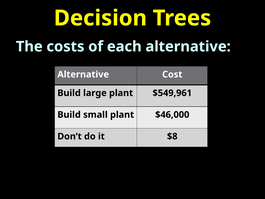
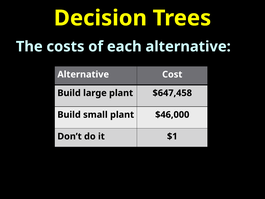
$549,961: $549,961 -> $647,458
$8: $8 -> $1
